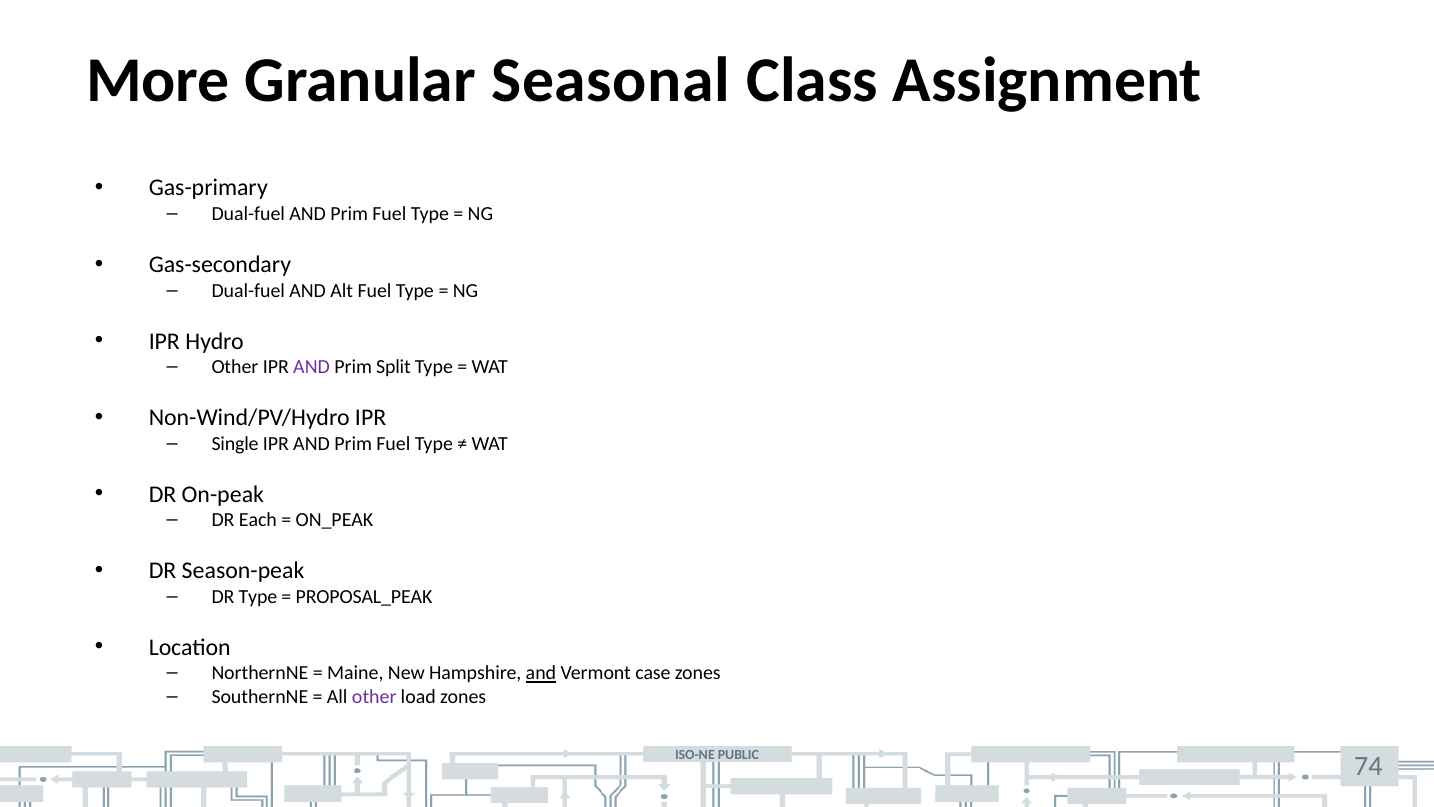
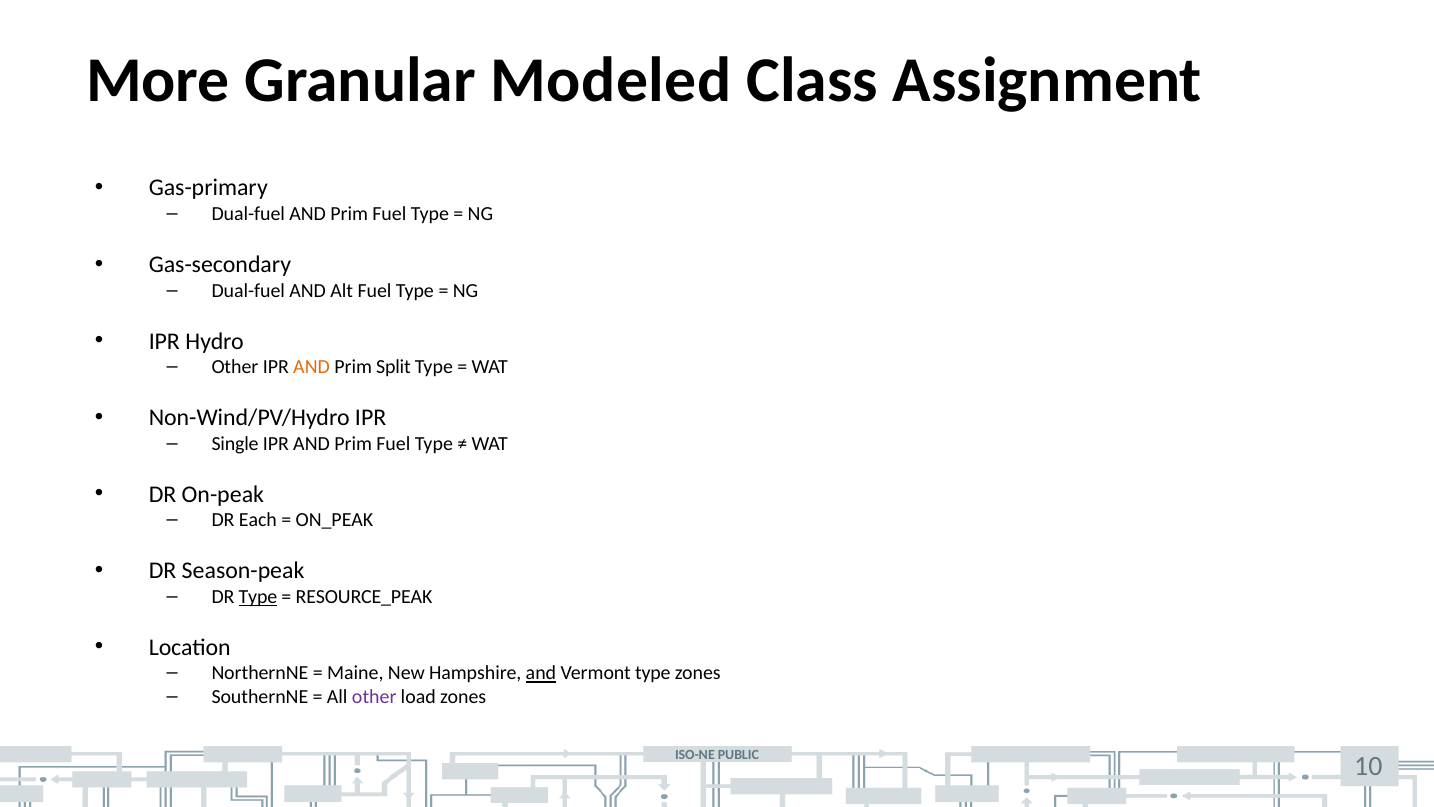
Seasonal: Seasonal -> Modeled
AND at (312, 367) colour: purple -> orange
Type at (258, 597) underline: none -> present
PROPOSAL_PEAK: PROPOSAL_PEAK -> RESOURCE_PEAK
Vermont case: case -> type
74: 74 -> 10
